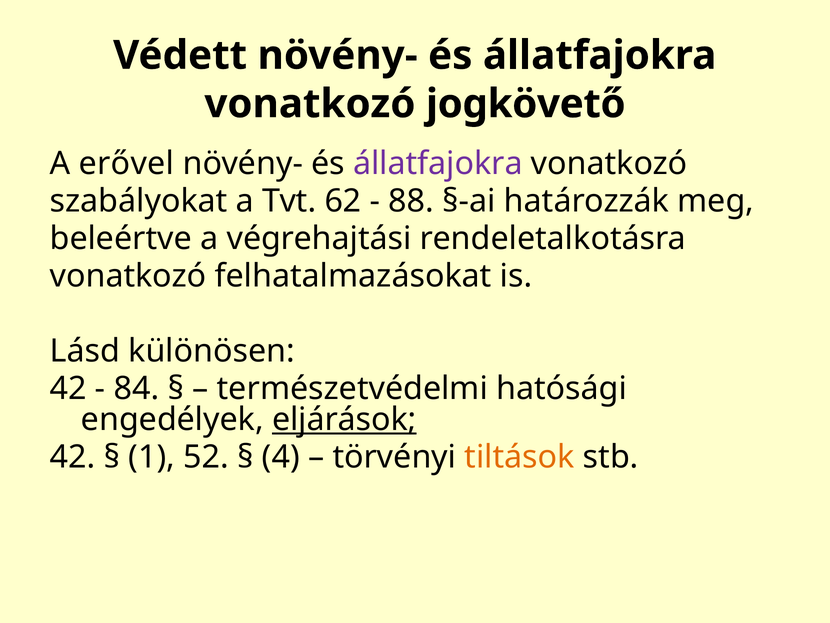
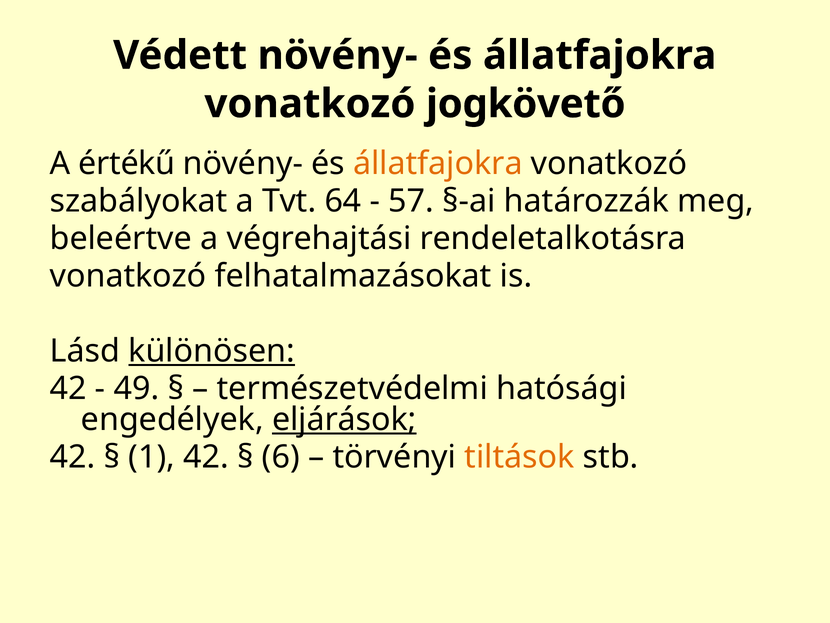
erővel: erővel -> értékű
állatfajokra at (438, 164) colour: purple -> orange
62: 62 -> 64
88: 88 -> 57
különösen underline: none -> present
84: 84 -> 49
1 52: 52 -> 42
4: 4 -> 6
